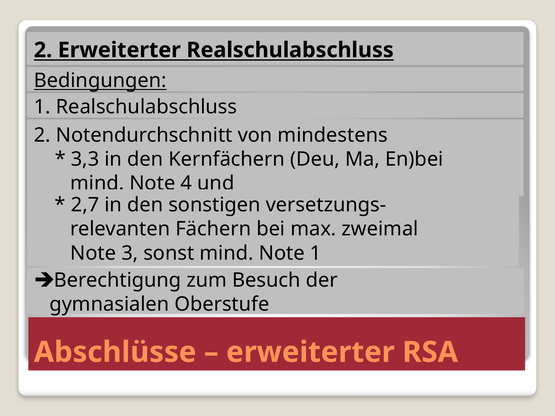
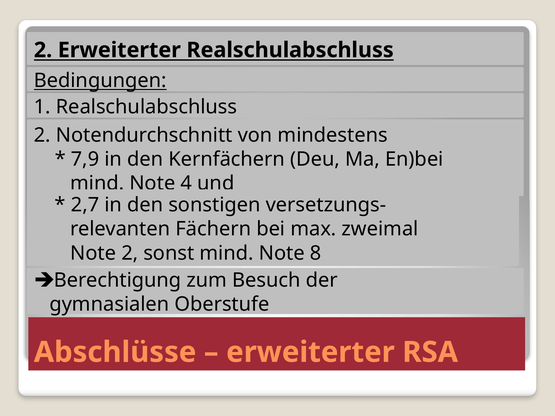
3,3: 3,3 -> 7,9
Note 3: 3 -> 2
Note 1: 1 -> 8
